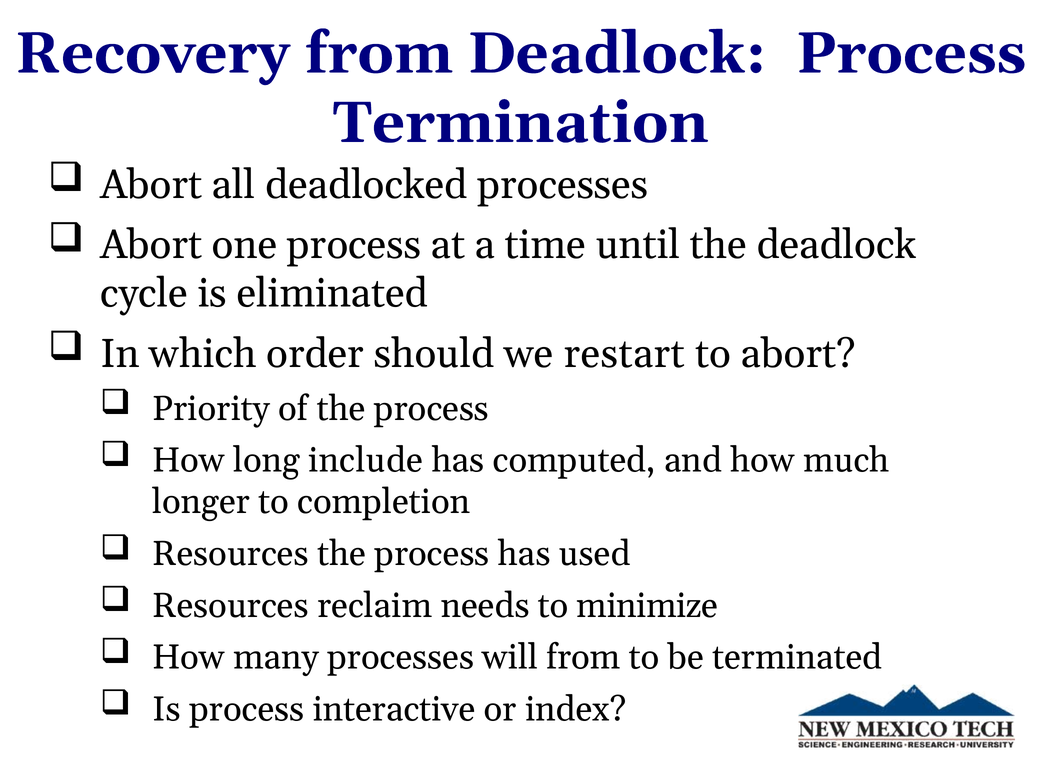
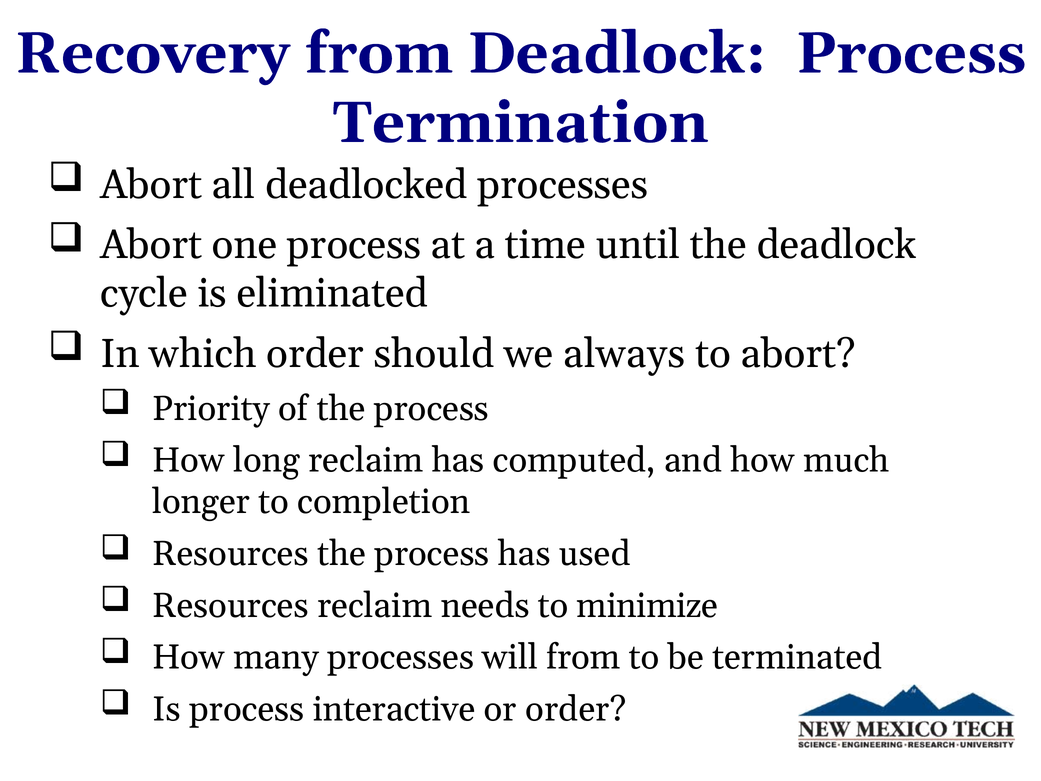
restart: restart -> always
long include: include -> reclaim
or index: index -> order
